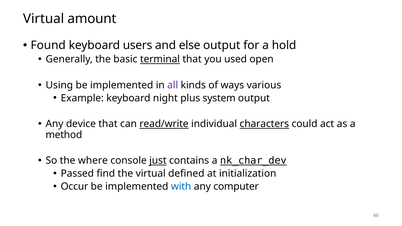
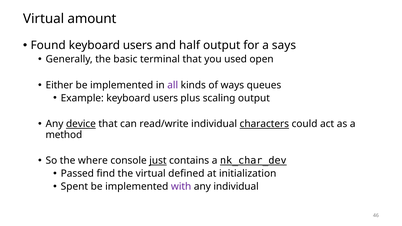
else: else -> half
hold: hold -> says
terminal underline: present -> none
Using: Using -> Either
various: various -> queues
Example keyboard night: night -> users
system: system -> scaling
device underline: none -> present
read/write underline: present -> none
Occur: Occur -> Spent
with colour: blue -> purple
any computer: computer -> individual
